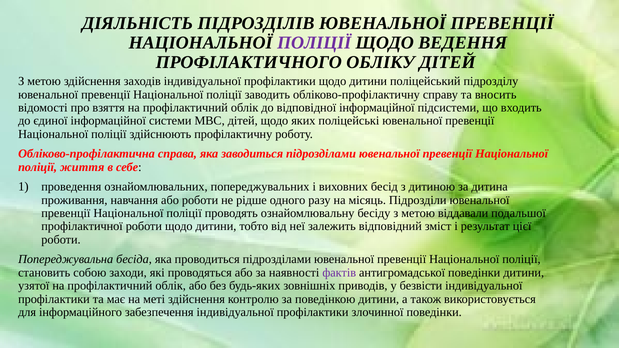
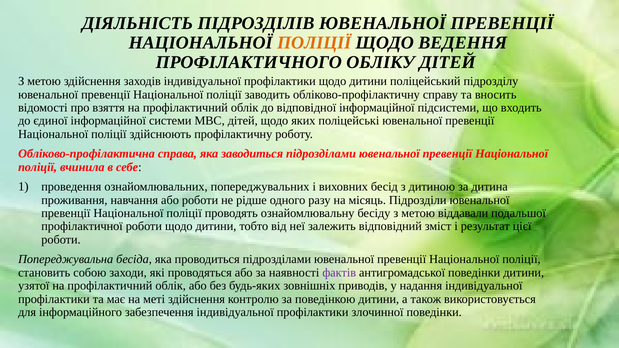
ПОЛІЦІЇ at (314, 43) colour: purple -> orange
життя: життя -> вчинила
безвісти: безвісти -> надання
